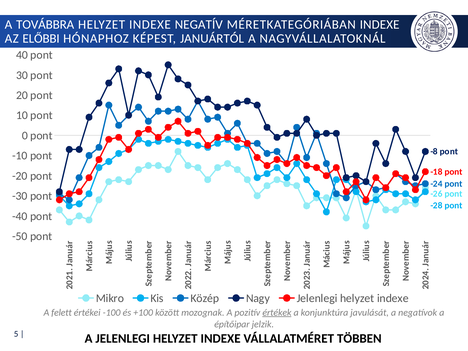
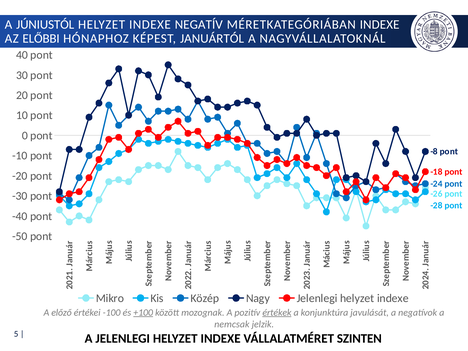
TOVÁBBRA: TOVÁBBRA -> JÚNIUSTÓL
felett: felett -> előző
+100 underline: none -> present
építőipar: építőipar -> nemcsak
TÖBBEN: TÖBBEN -> SZINTEN
